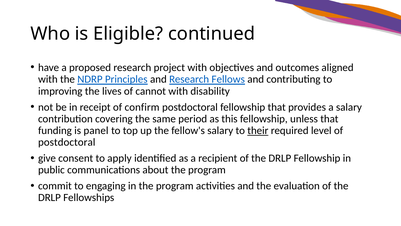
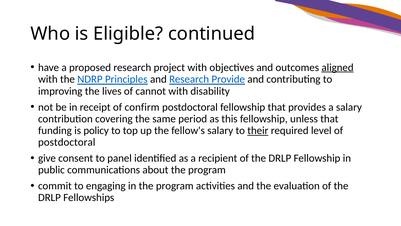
aligned underline: none -> present
Fellows: Fellows -> Provide
panel: panel -> policy
apply: apply -> panel
